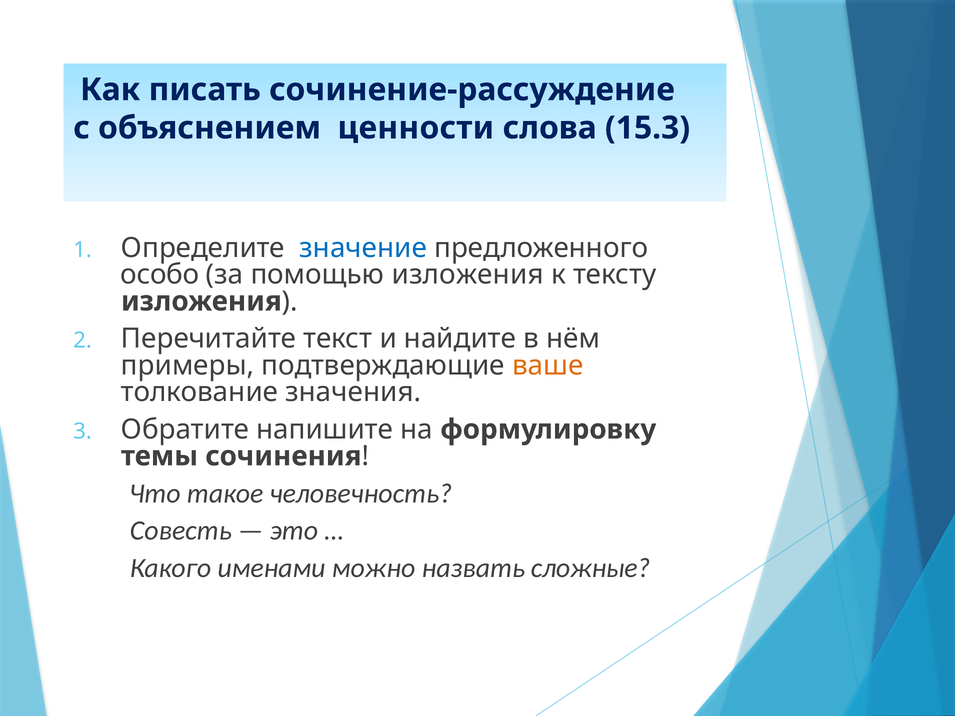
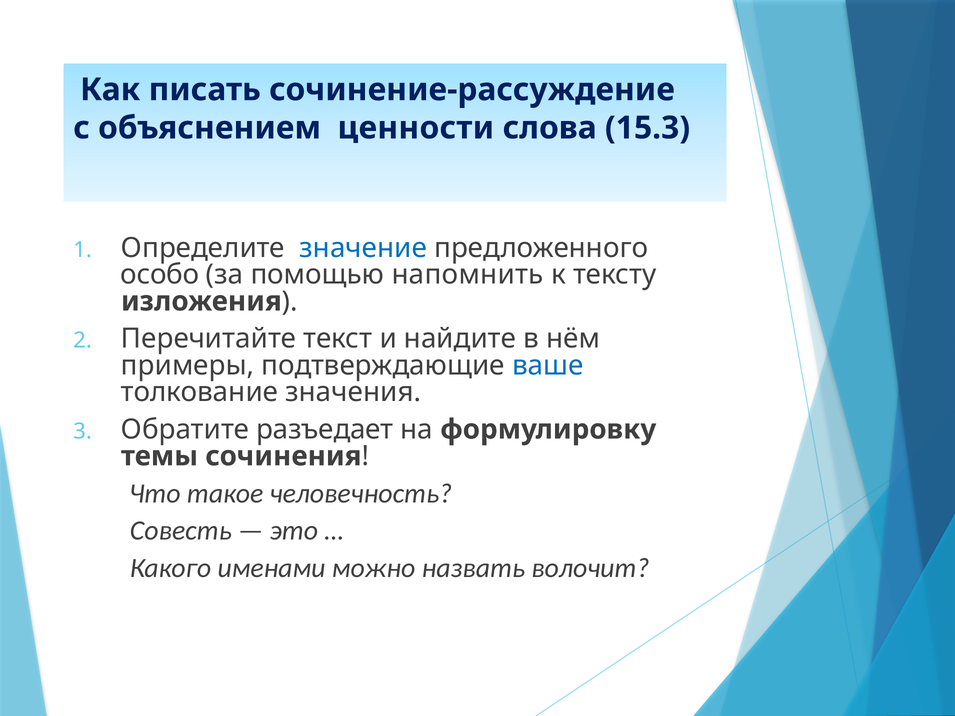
помощью изложения: изложения -> напомнить
ваше colour: orange -> blue
напишите: напишите -> разъедает
сложные: сложные -> волочит
